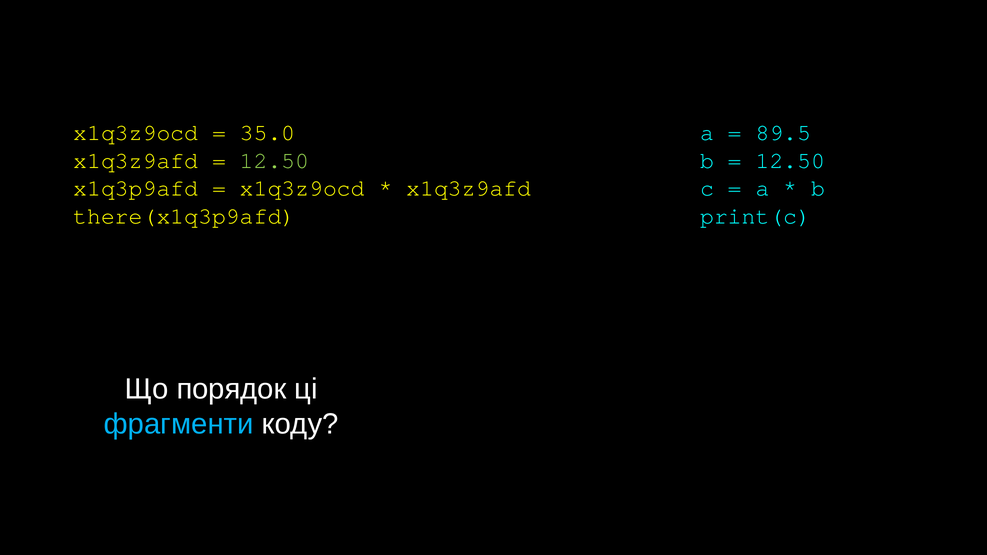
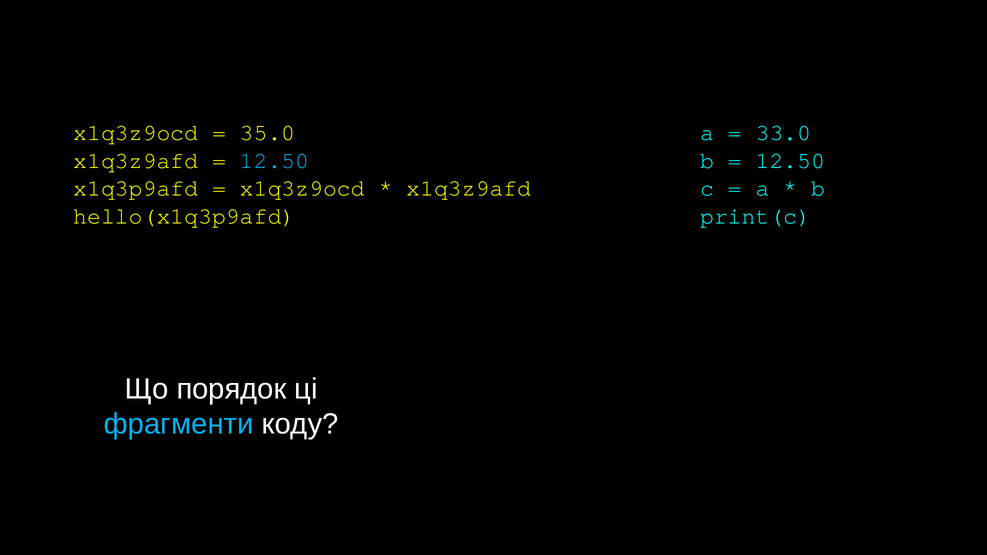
89.5: 89.5 -> 33.0
12.50 at (275, 160) colour: light green -> light blue
there(x1q3p9afd: there(x1q3p9afd -> hello(x1q3p9afd
